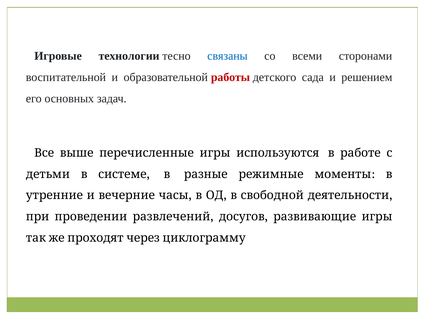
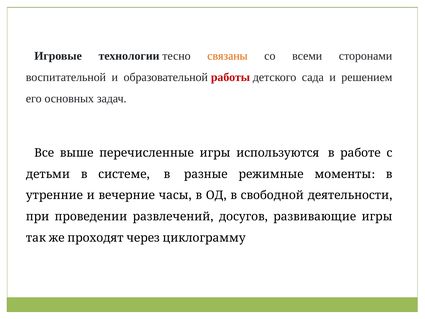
связаны colour: blue -> orange
